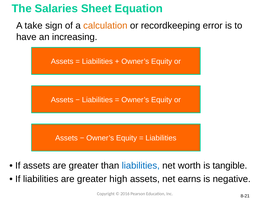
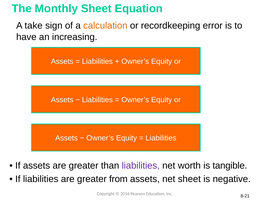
Salaries: Salaries -> Monthly
liabilities at (141, 165) colour: blue -> purple
high: high -> from
net earns: earns -> sheet
